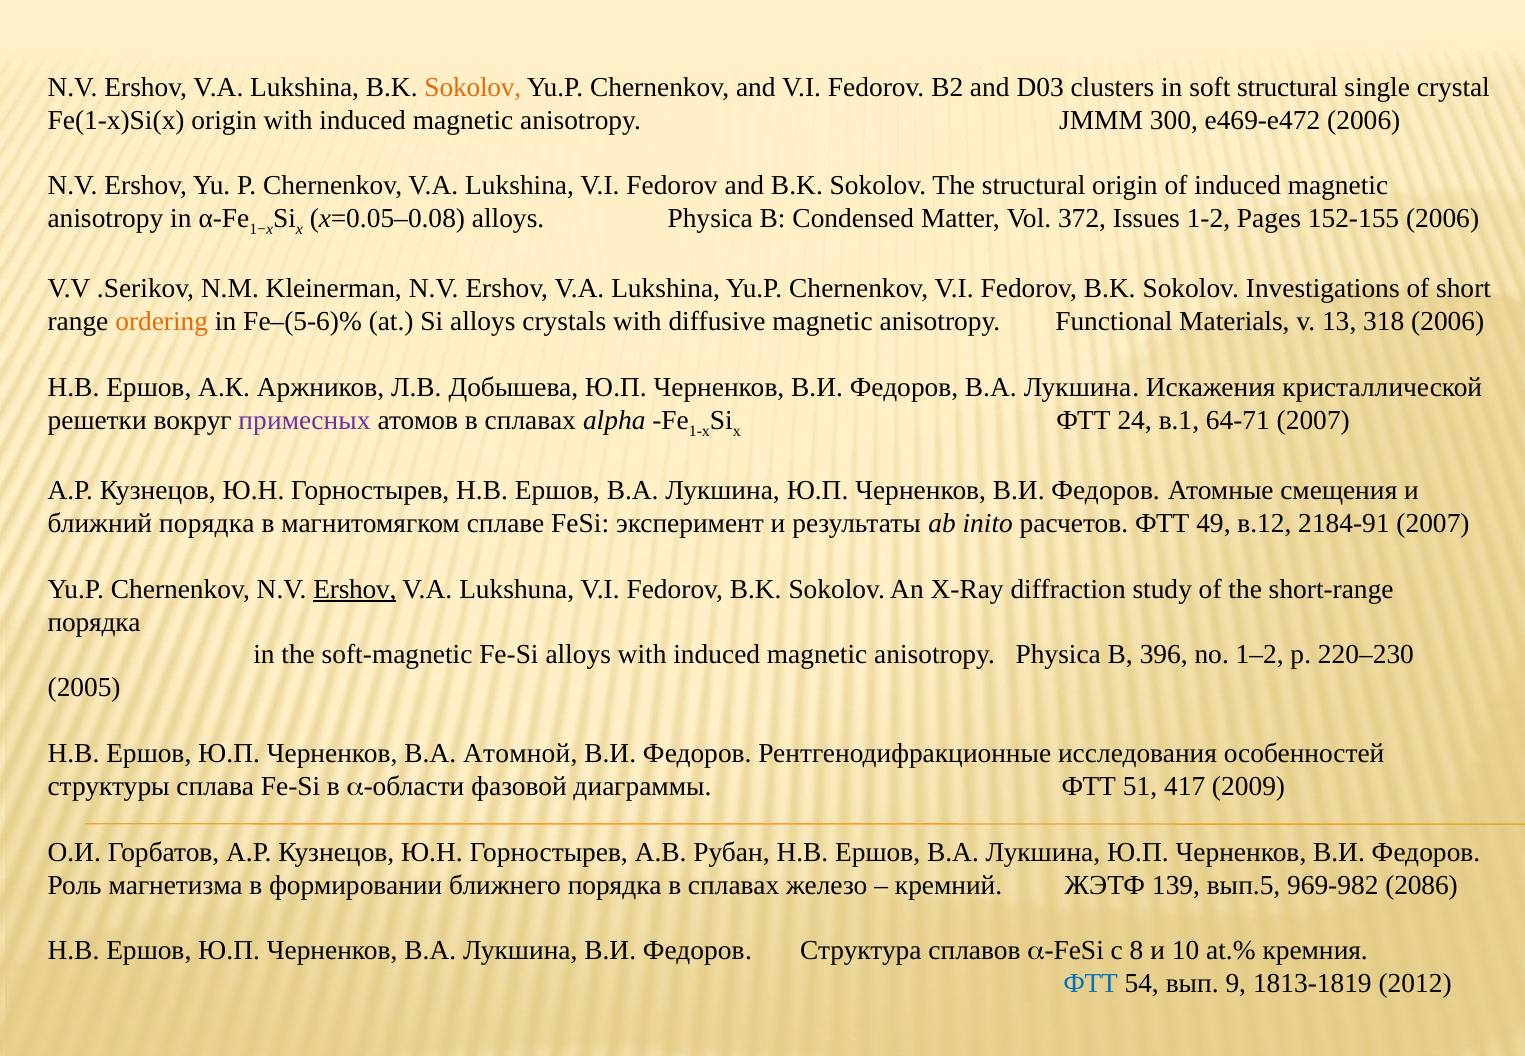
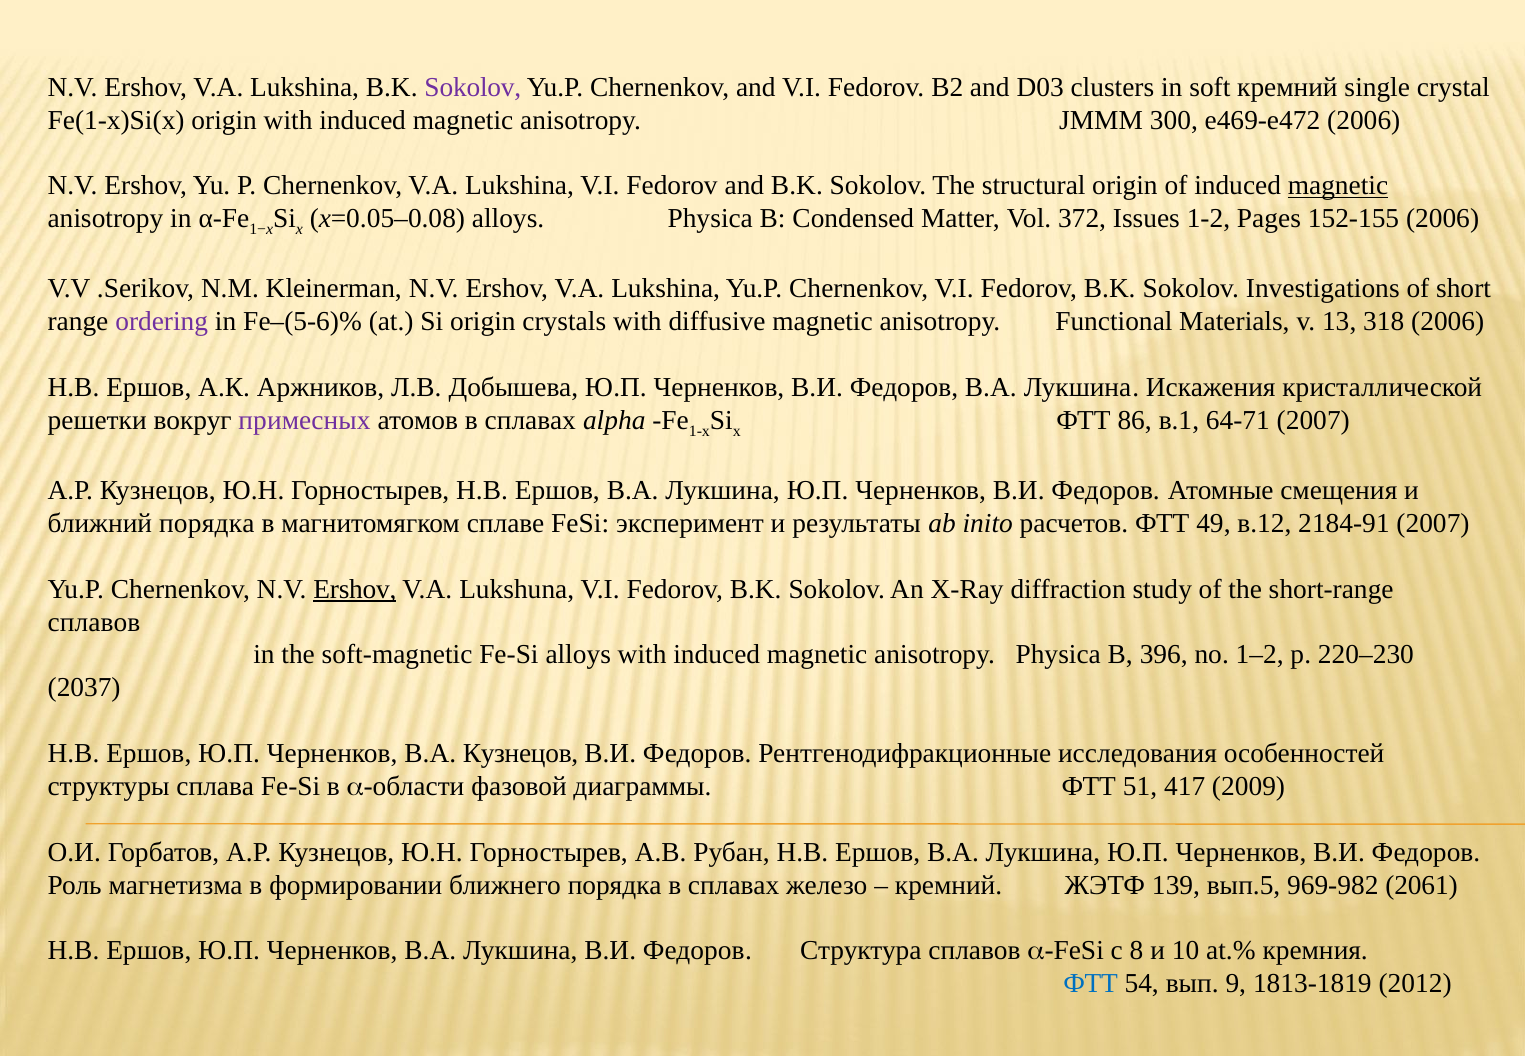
Sokolov at (473, 87) colour: orange -> purple
soft structural: structural -> кремний
magnetic at (1338, 186) underline: none -> present
ordering colour: orange -> purple
Si alloys: alloys -> origin
24: 24 -> 86
порядка at (94, 622): порядка -> сплавов
2005: 2005 -> 2037
В.А Атомной: Атомной -> Кузнецов
2086: 2086 -> 2061
